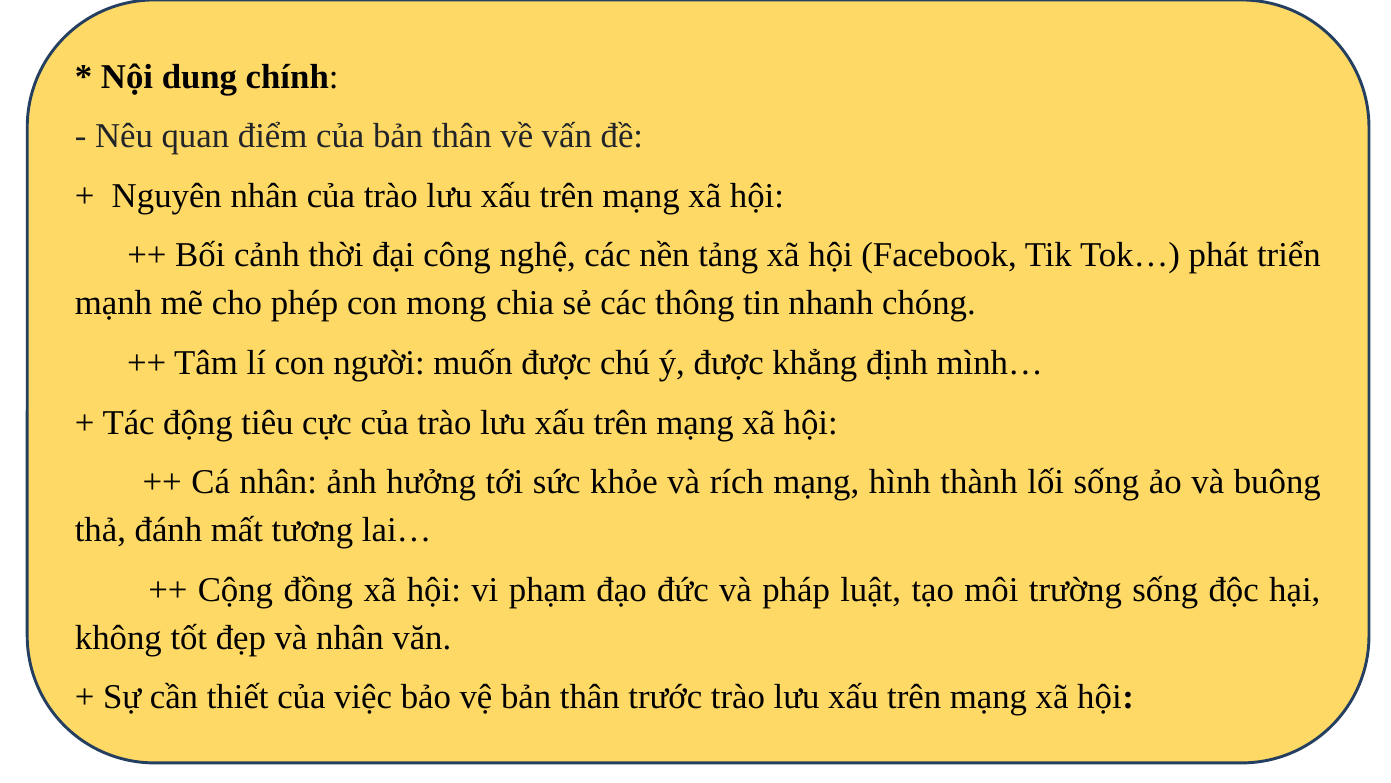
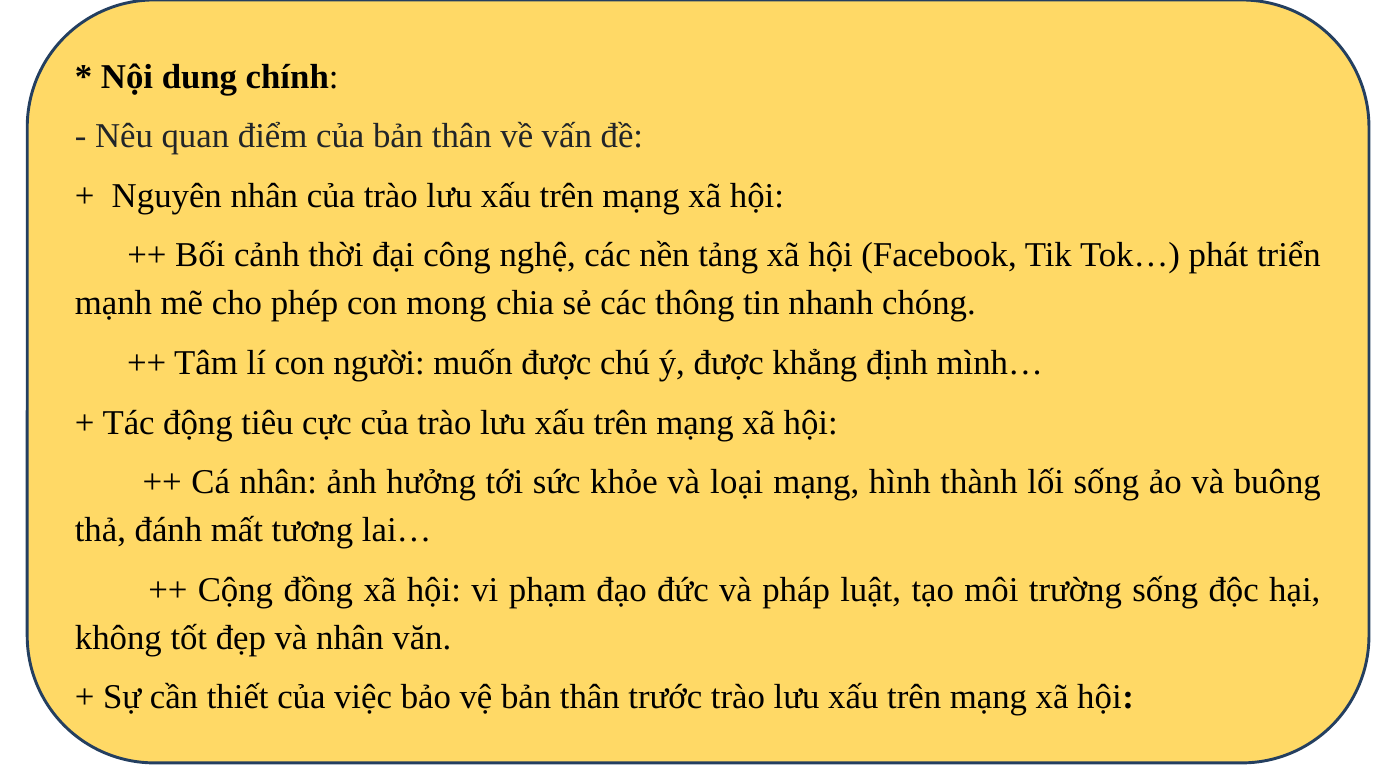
rích: rích -> loại
